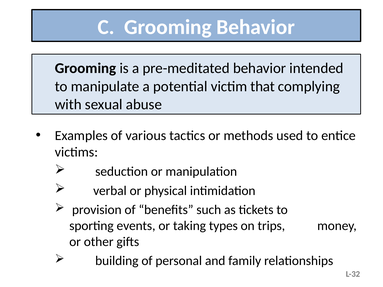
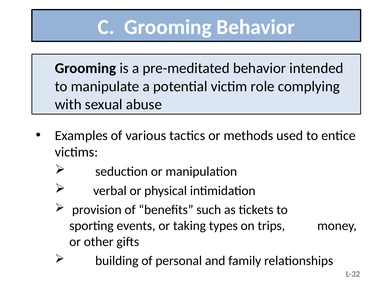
that: that -> role
